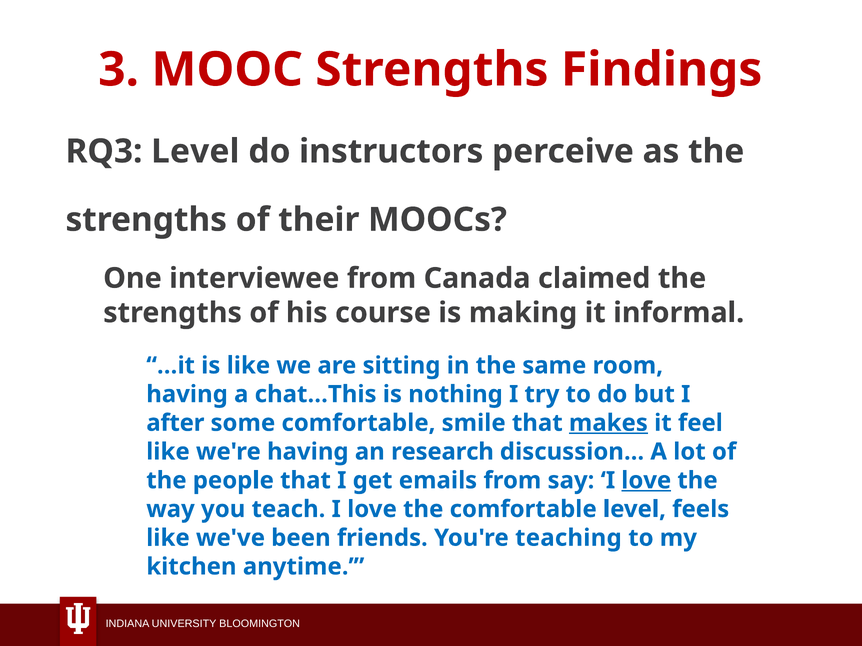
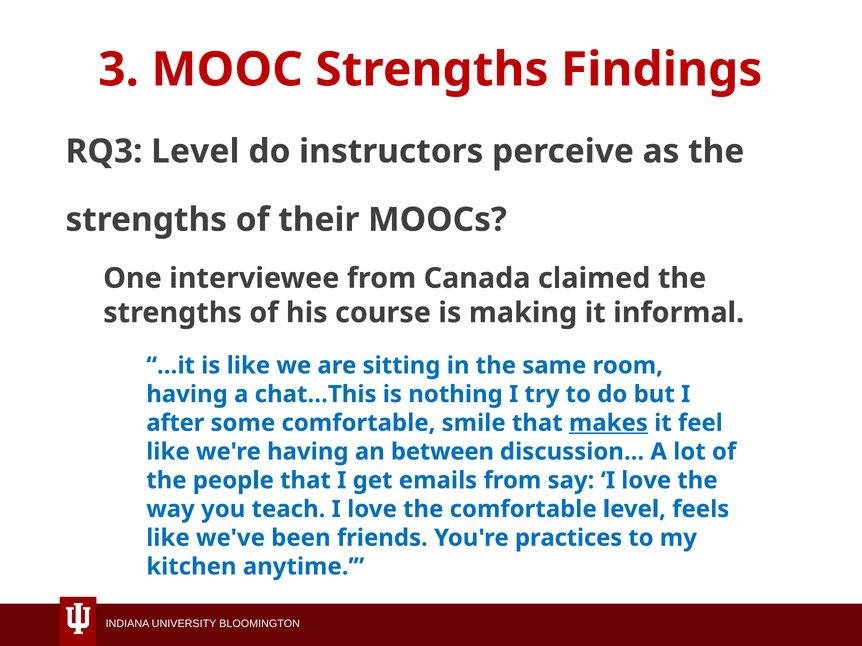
research: research -> between
love at (646, 481) underline: present -> none
teaching: teaching -> practices
